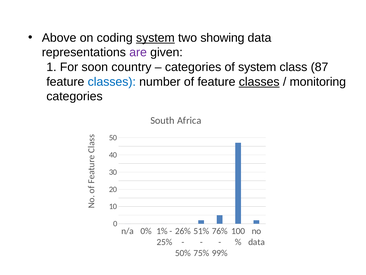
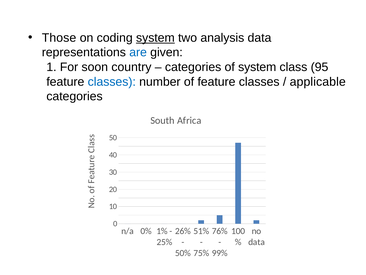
Above: Above -> Those
showing: showing -> analysis
are colour: purple -> blue
87: 87 -> 95
classes at (259, 82) underline: present -> none
monitoring: monitoring -> applicable
